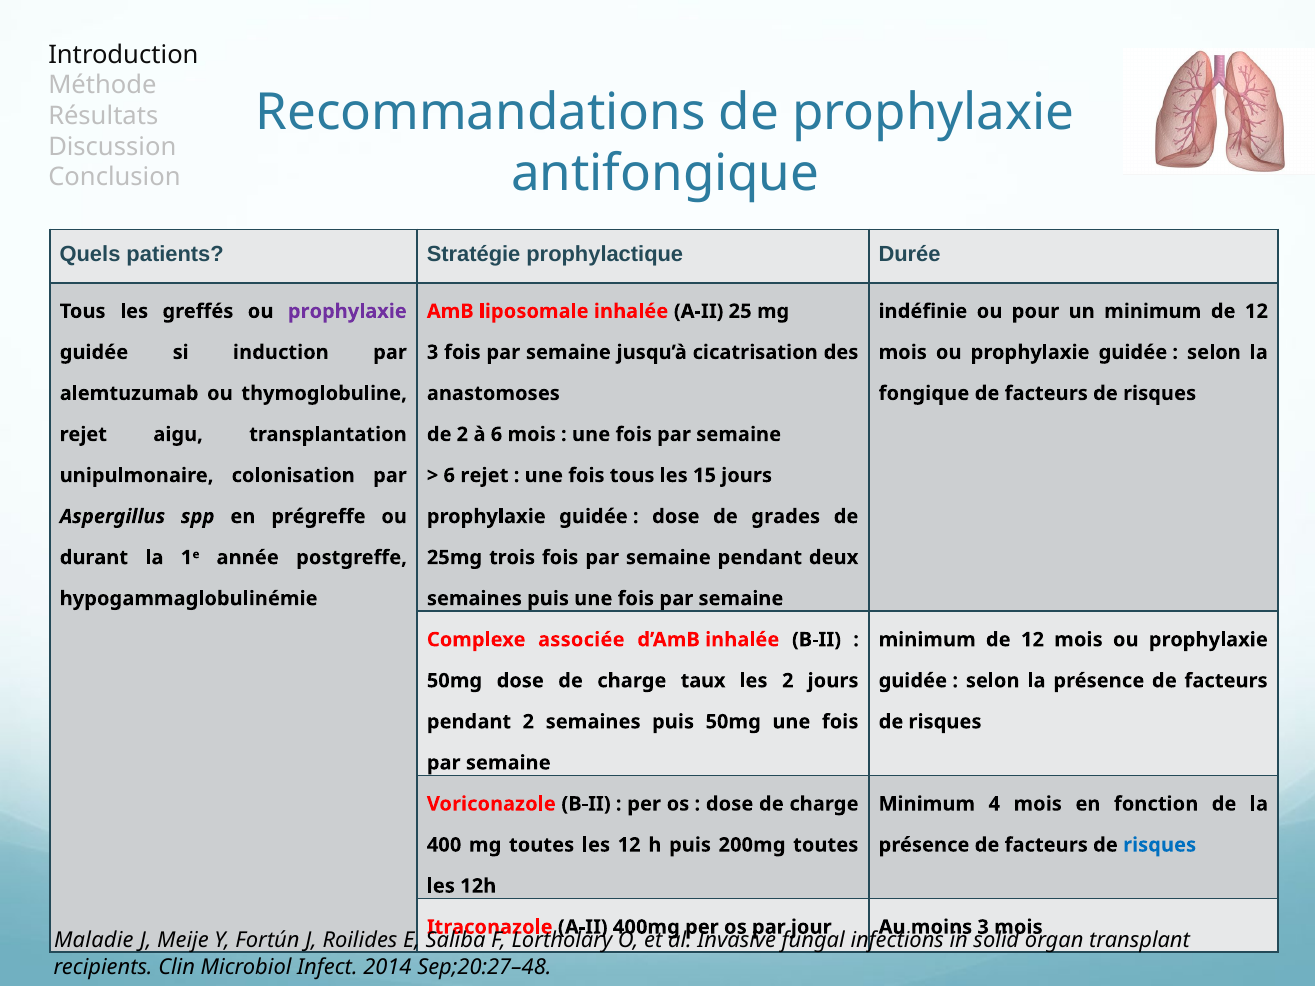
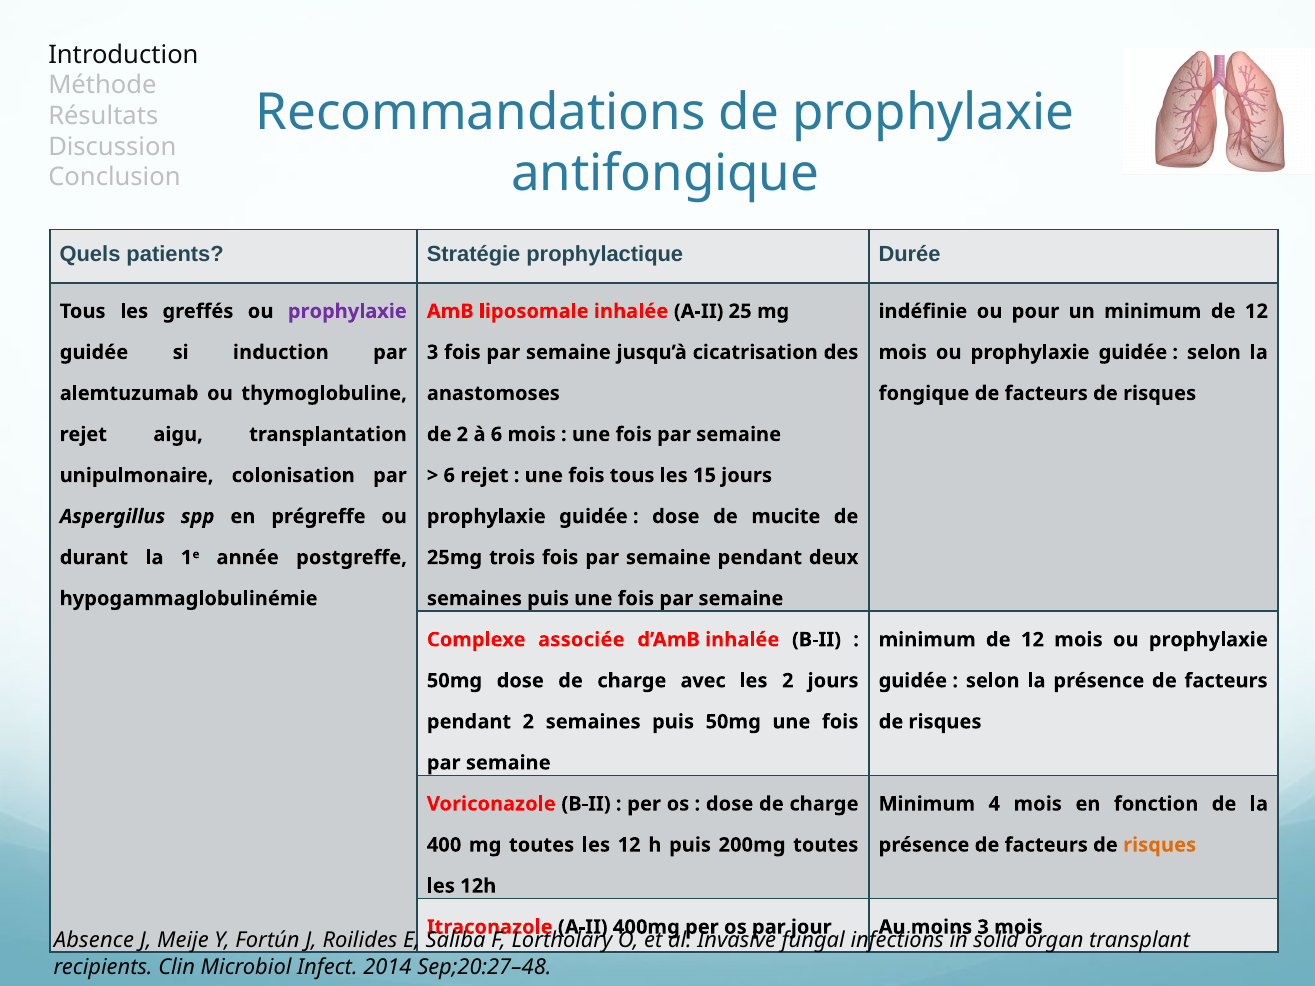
grades: grades -> mucite
taux: taux -> avec
risques at (1160, 845) colour: blue -> orange
Maladie: Maladie -> Absence
